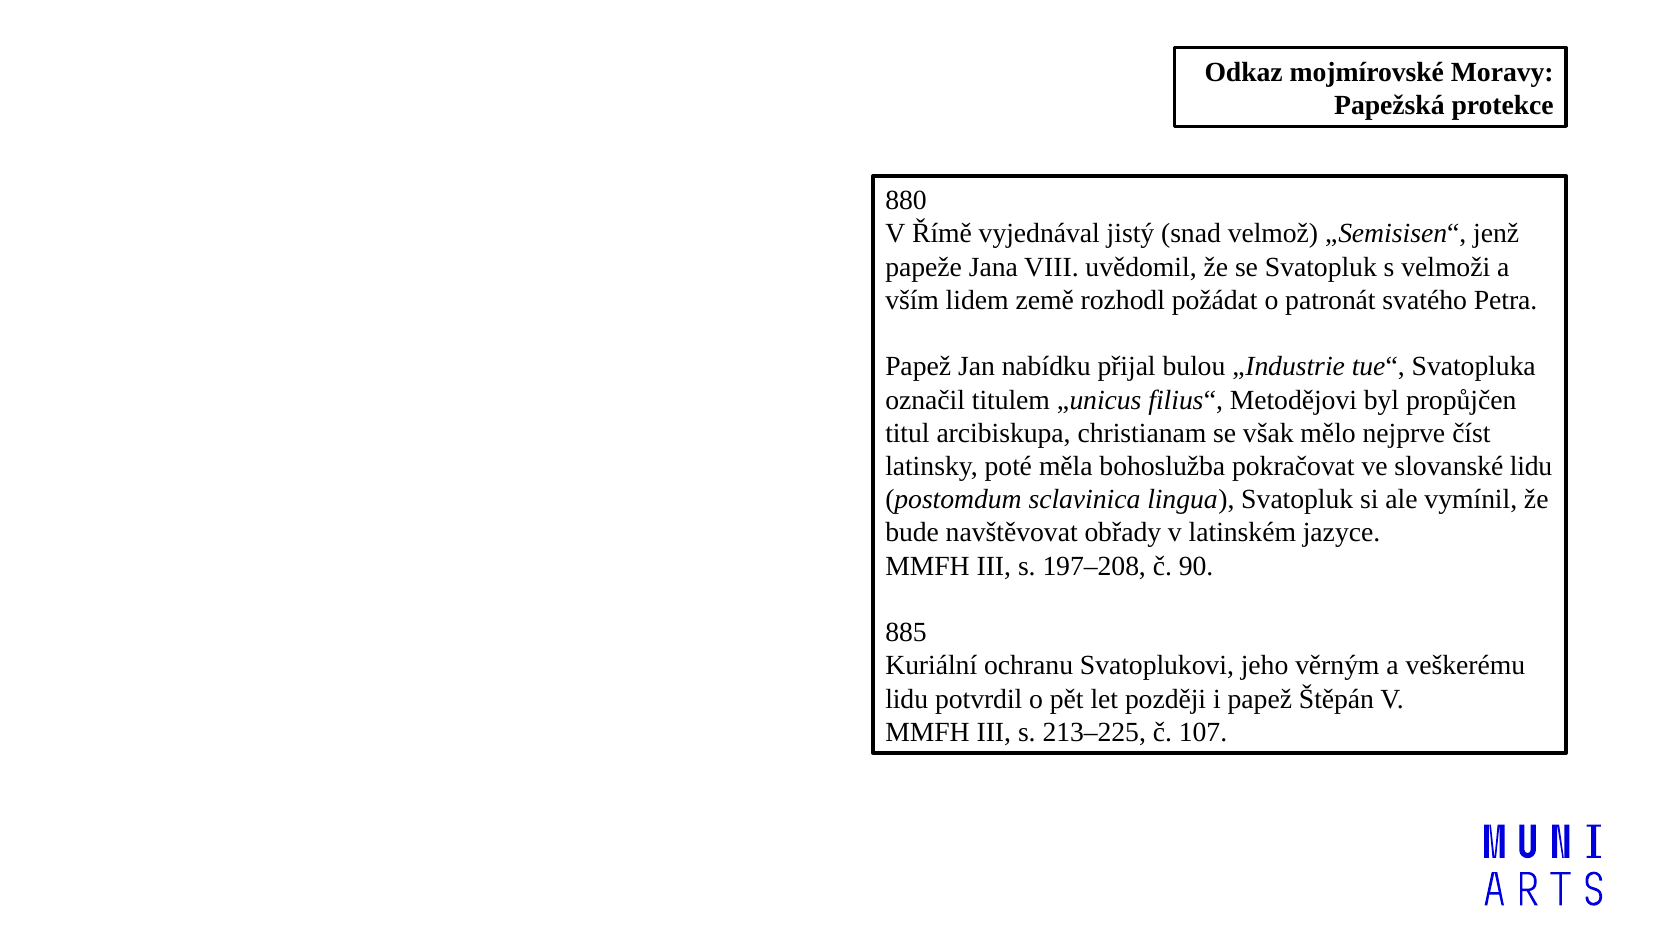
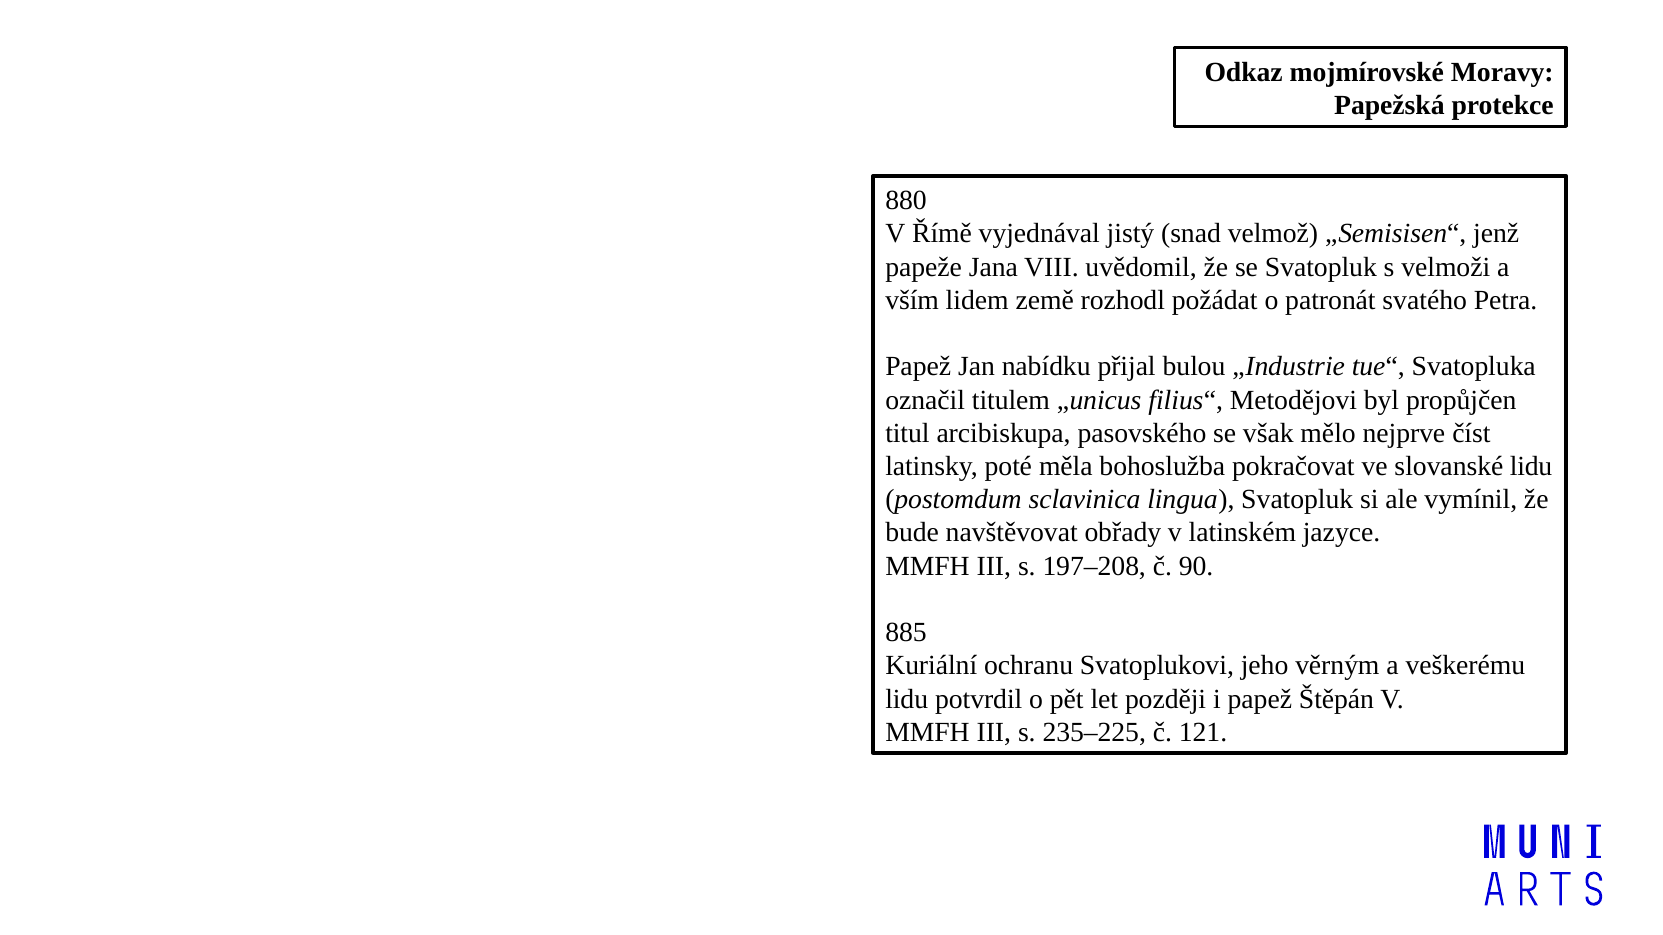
christianam: christianam -> pasovského
213–225: 213–225 -> 235–225
107: 107 -> 121
